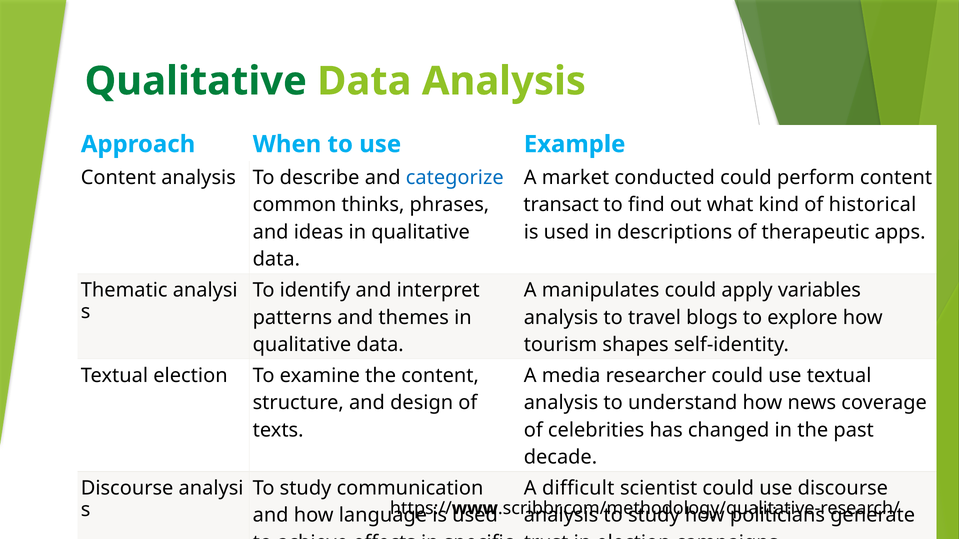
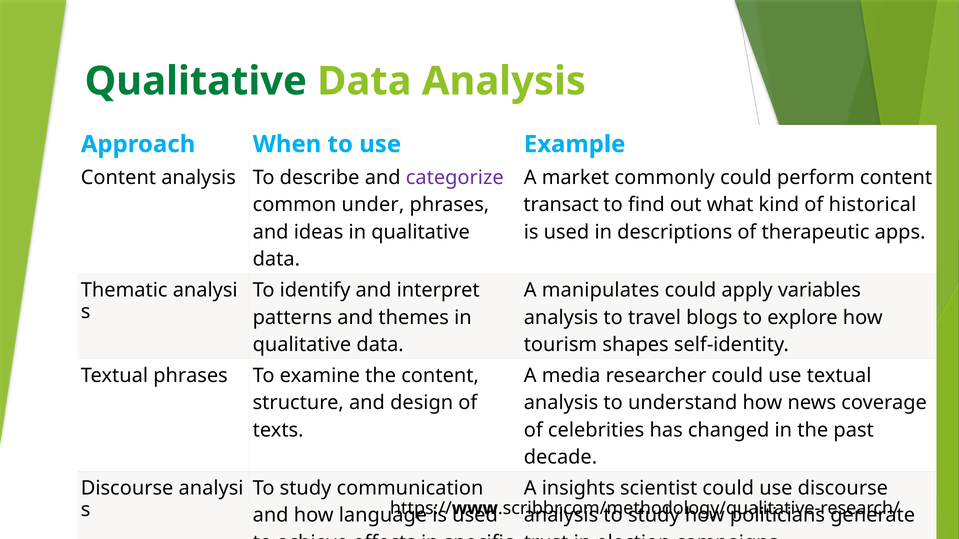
categorize colour: blue -> purple
conducted: conducted -> commonly
thinks: thinks -> under
Textual election: election -> phrases
difficult: difficult -> insights
